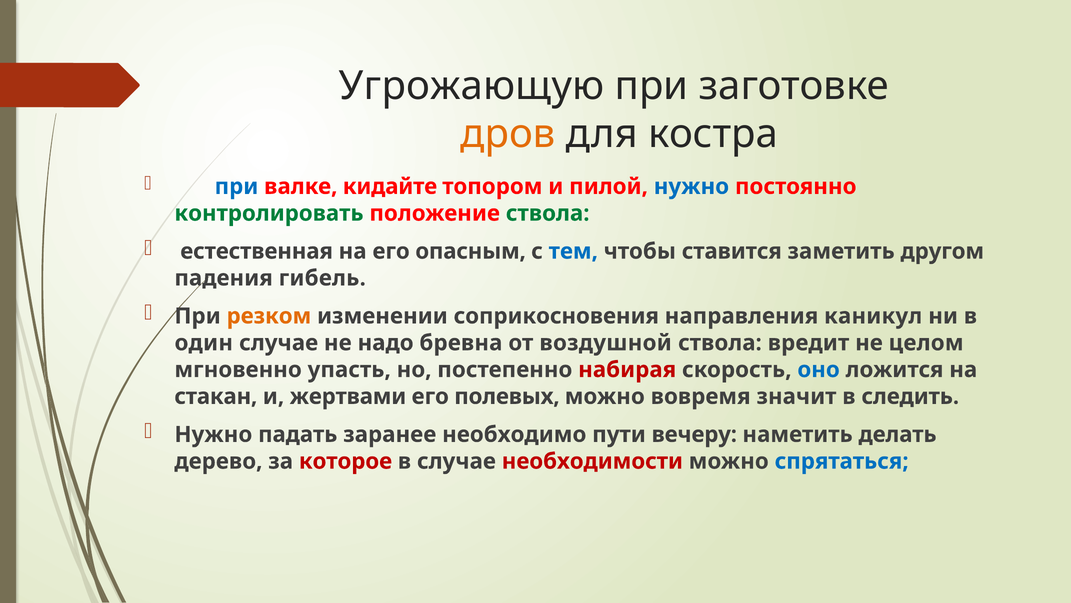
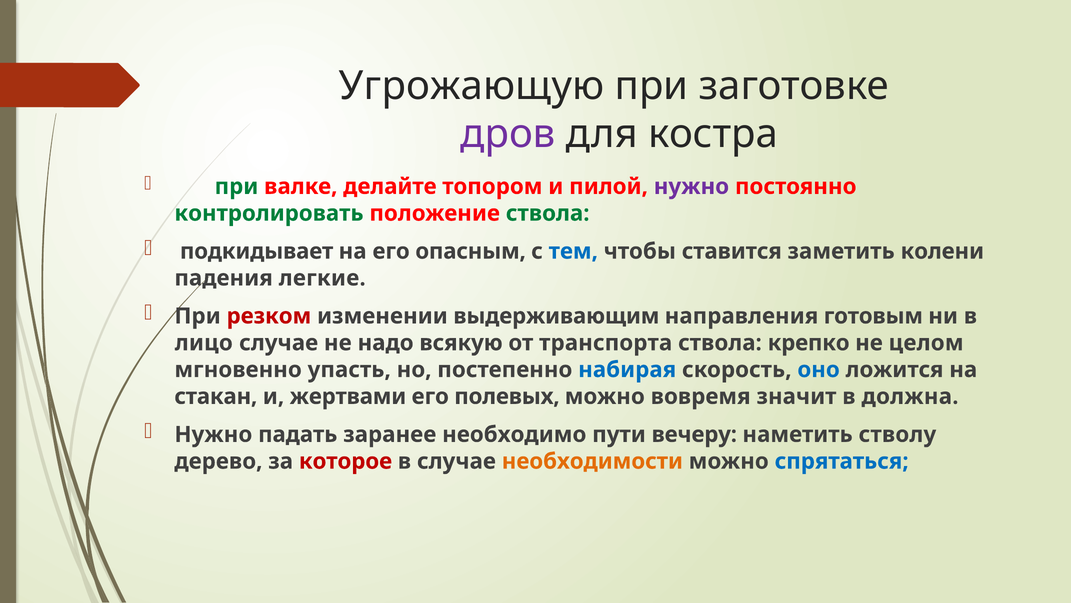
дров colour: orange -> purple
при at (236, 186) colour: blue -> green
кидайте: кидайте -> делайте
нужно at (691, 186) colour: blue -> purple
естественная: естественная -> подкидывает
другом: другом -> колени
гибель: гибель -> легкие
резком colour: orange -> red
соприкосновения: соприкосновения -> выдерживающим
каникул: каникул -> готовым
один: один -> лицо
бревна: бревна -> всякую
воздушной: воздушной -> транспорта
вредит: вредит -> крепко
набирая colour: red -> blue
следить: следить -> должна
делать: делать -> стволу
необходимости colour: red -> orange
